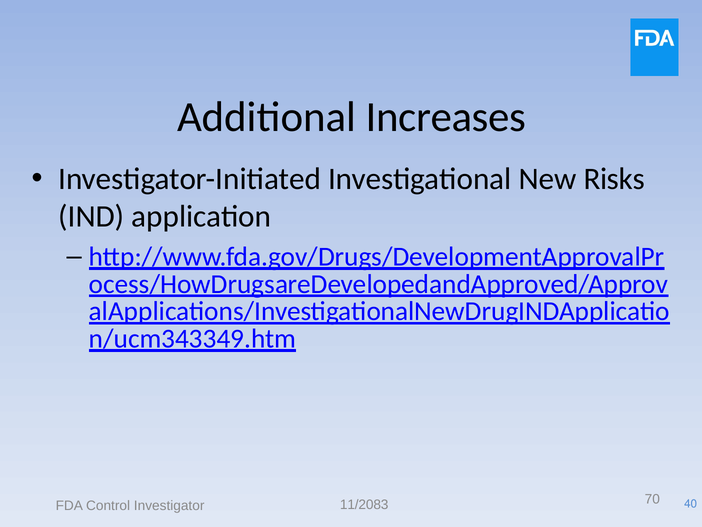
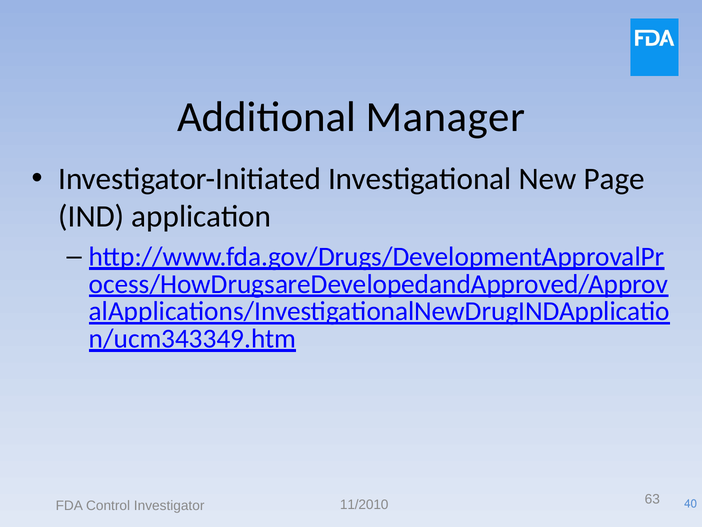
Increases: Increases -> Manager
Risks: Risks -> Page
11/2083: 11/2083 -> 11/2010
70: 70 -> 63
